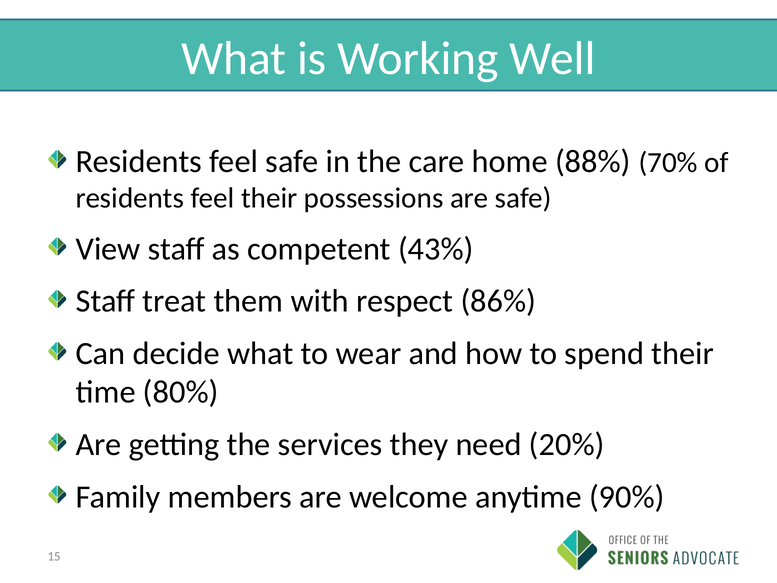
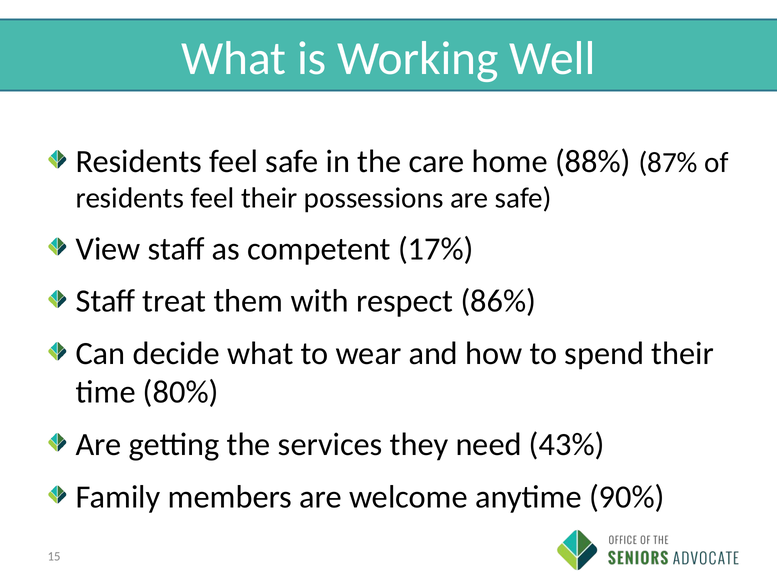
70%: 70% -> 87%
43%: 43% -> 17%
20%: 20% -> 43%
